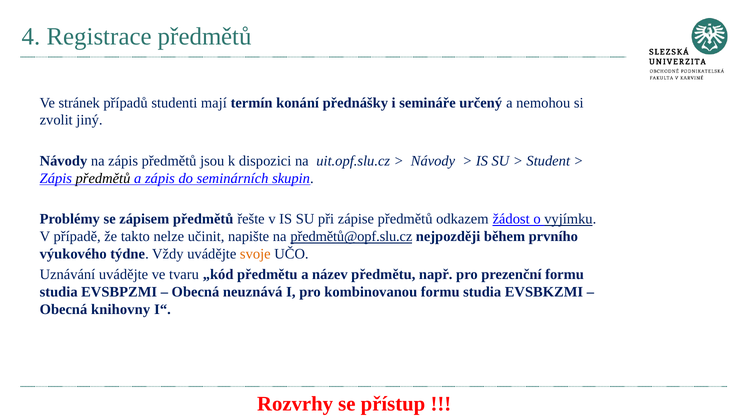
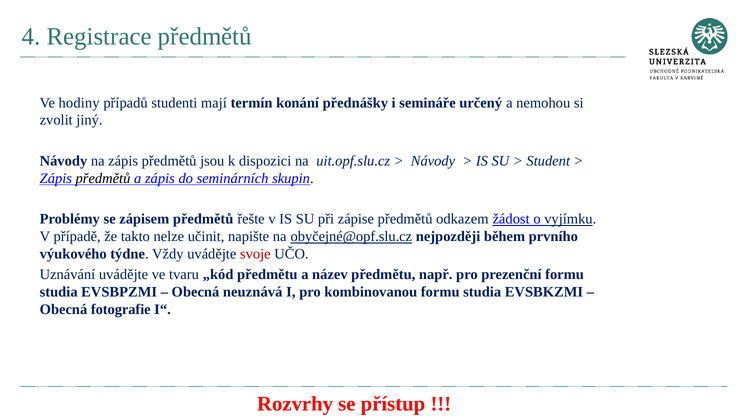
stránek: stránek -> hodiny
předmětů@opf.slu.cz: předmětů@opf.slu.cz -> obyčejné@opf.slu.cz
svoje colour: orange -> red
knihovny: knihovny -> fotografie
